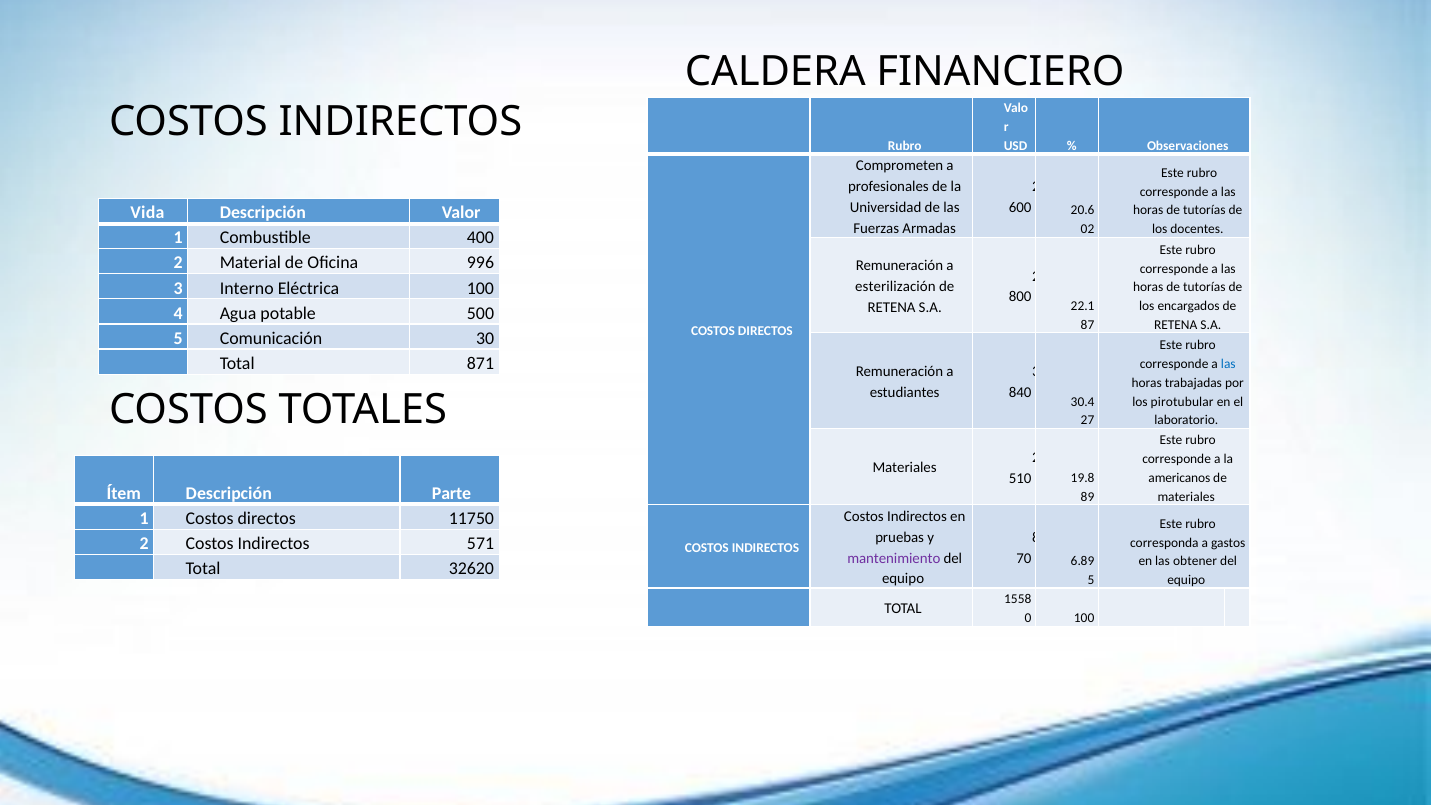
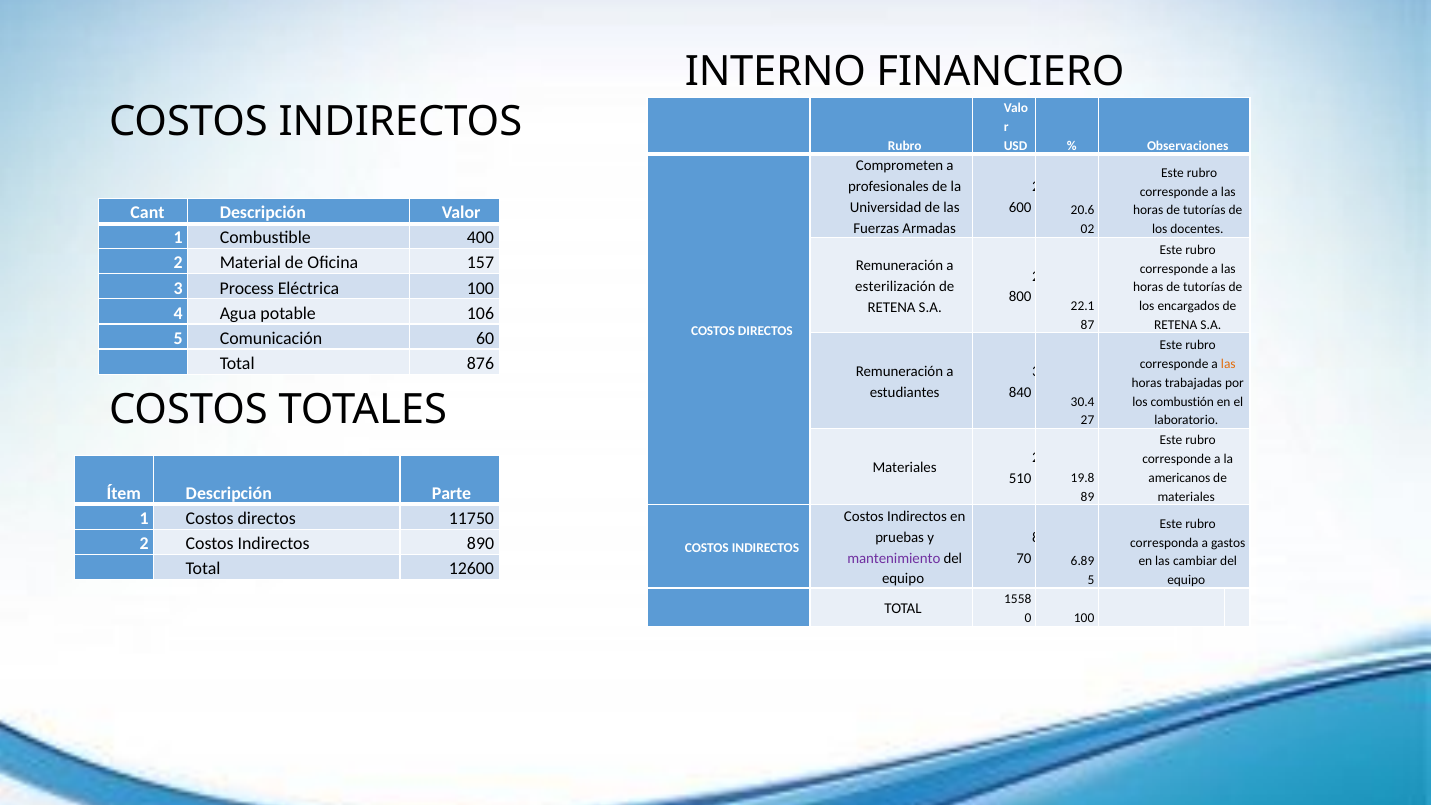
CALDERA: CALDERA -> INTERNO
Vida: Vida -> Cant
996: 996 -> 157
Interno: Interno -> Process
500: 500 -> 106
30: 30 -> 60
871: 871 -> 876
las at (1228, 364) colour: blue -> orange
pirotubular: pirotubular -> combustión
571: 571 -> 890
obtener: obtener -> cambiar
32620: 32620 -> 12600
